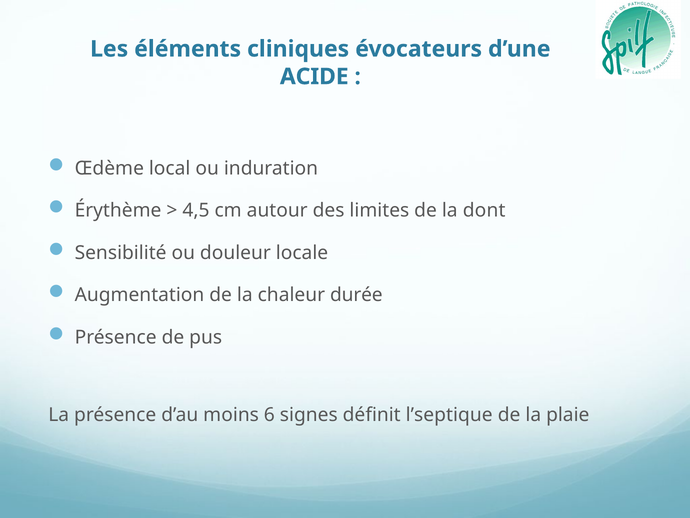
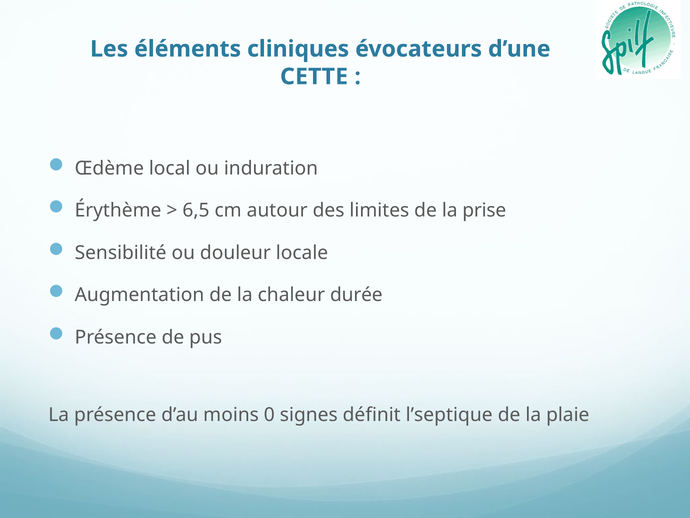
ACIDE: ACIDE -> CETTE
4,5: 4,5 -> 6,5
dont: dont -> prise
6: 6 -> 0
